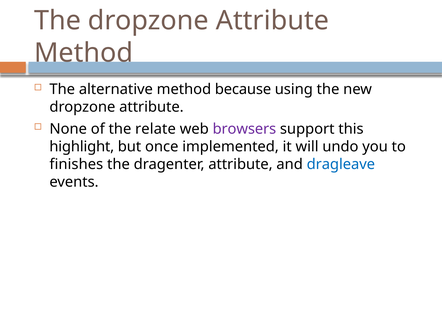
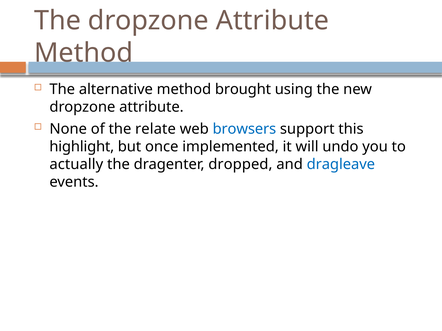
because: because -> brought
browsers colour: purple -> blue
finishes: finishes -> actually
dragenter attribute: attribute -> dropped
